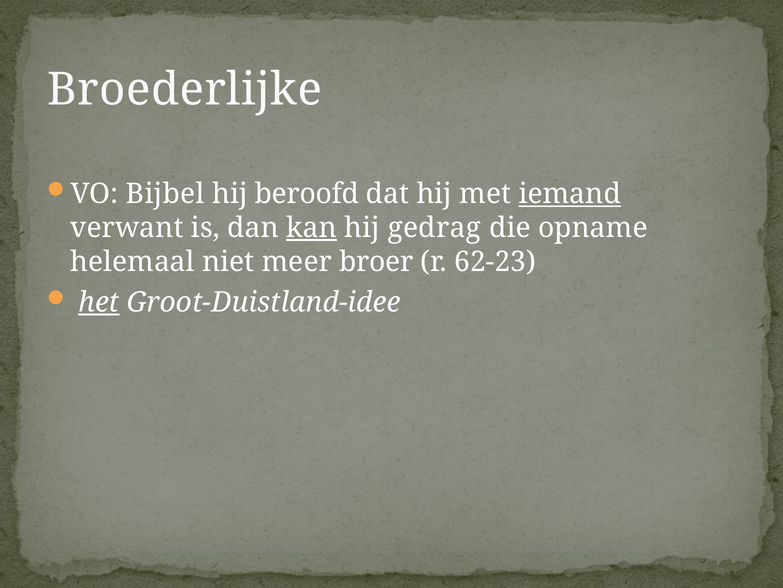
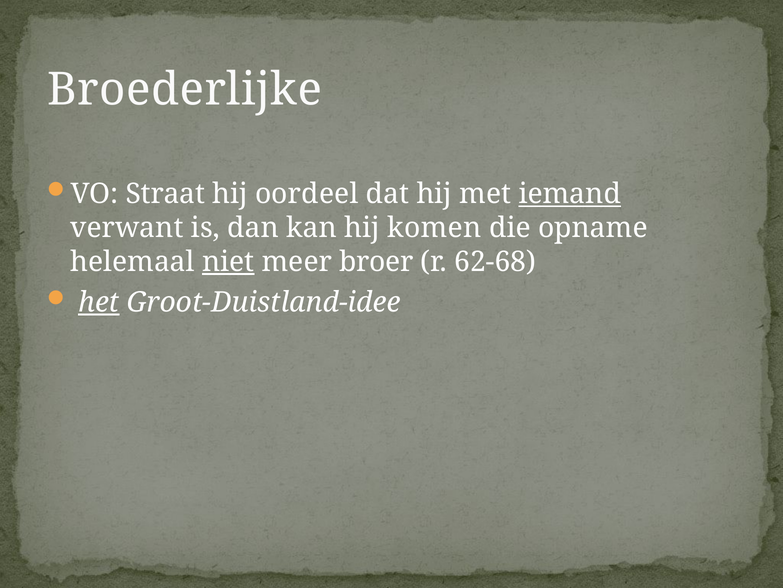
Bijbel: Bijbel -> Straat
beroofd: beroofd -> oordeel
kan underline: present -> none
gedrag: gedrag -> komen
niet underline: none -> present
62-23: 62-23 -> 62-68
